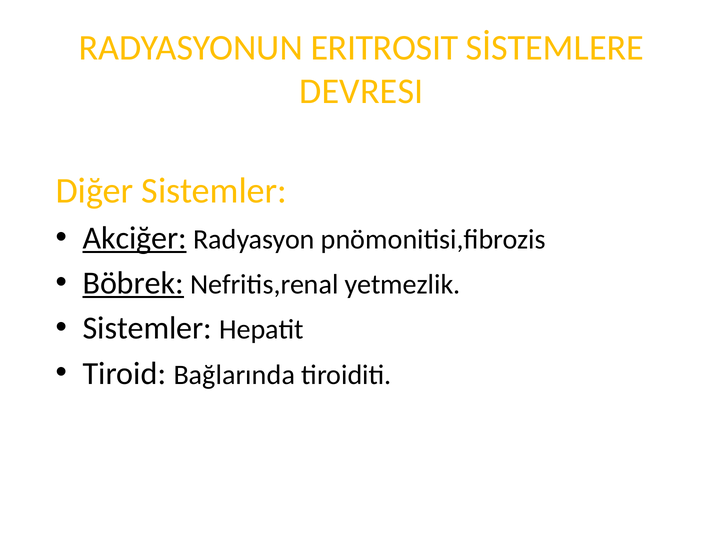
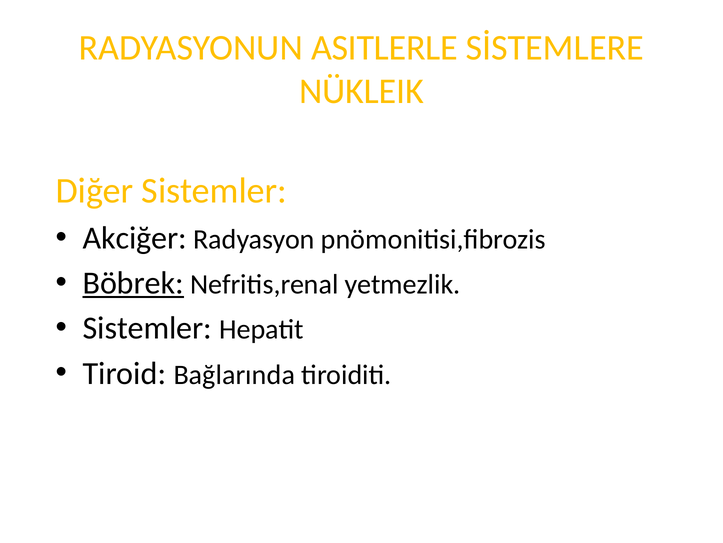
ERITROSIT: ERITROSIT -> ASITLERLE
DEVRESI: DEVRESI -> NÜKLEIK
Akciğer underline: present -> none
